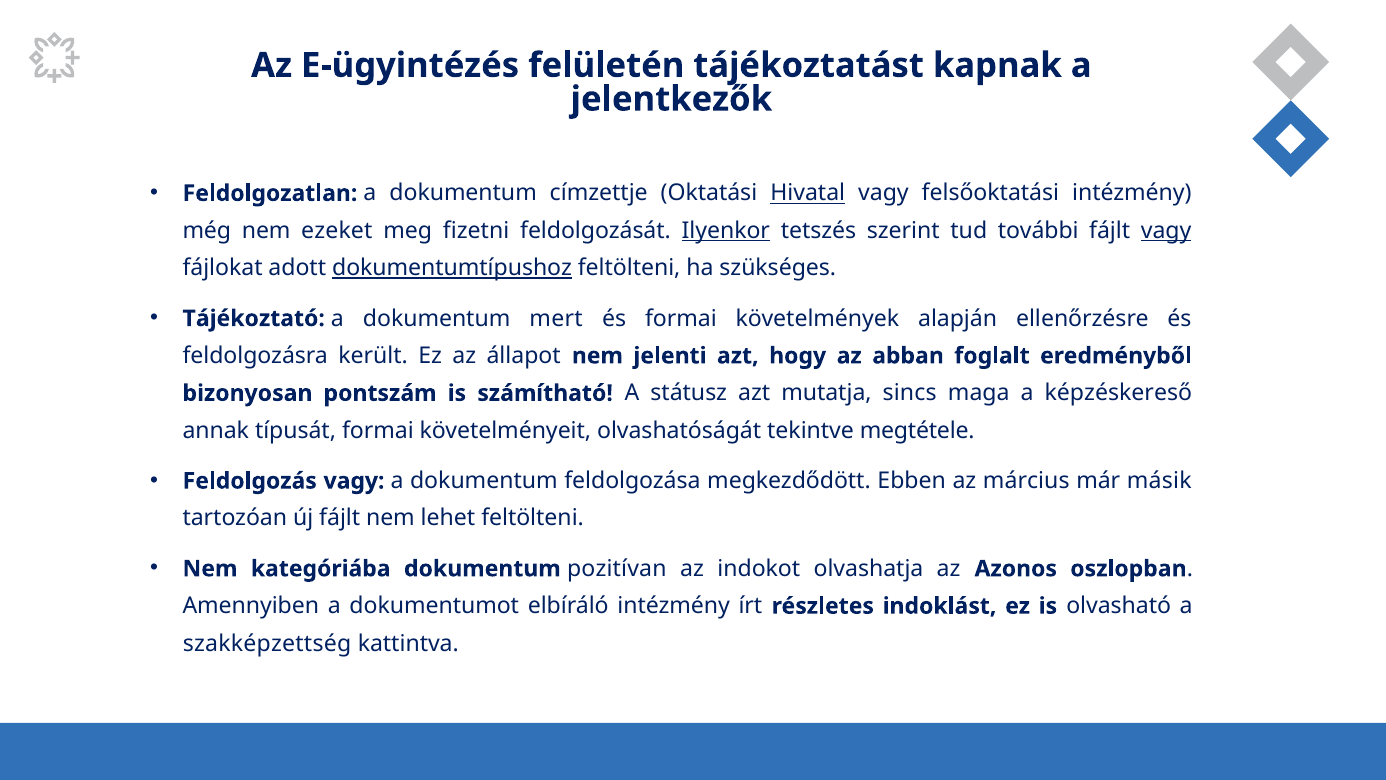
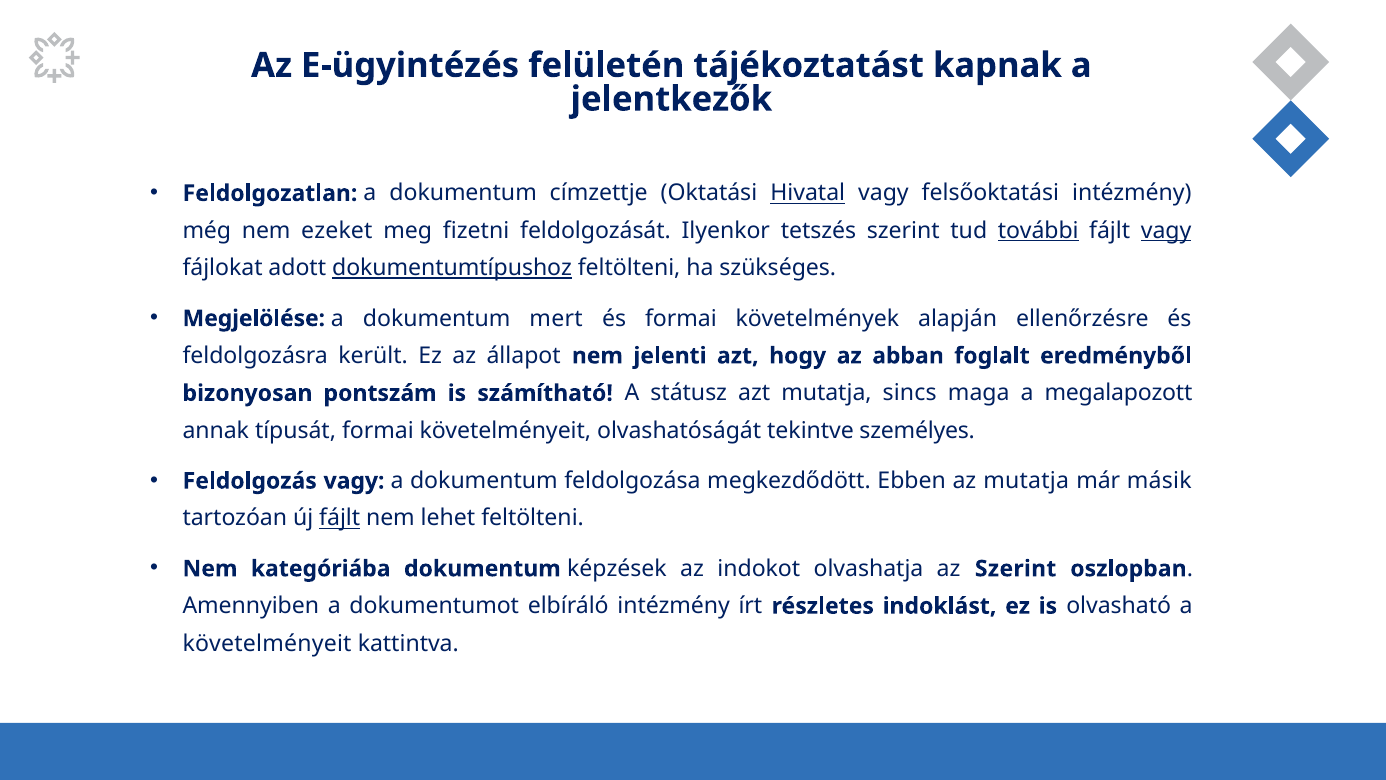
Ilyenkor underline: present -> none
további underline: none -> present
Tájékoztató: Tájékoztató -> Megjelölése
képzéskereső: képzéskereső -> megalapozott
megtétele: megtétele -> személyes
az március: március -> mutatja
fájlt at (340, 518) underline: none -> present
pozitívan: pozitívan -> képzések
az Azonos: Azonos -> Szerint
szakképzettség at (267, 643): szakképzettség -> követelményeit
